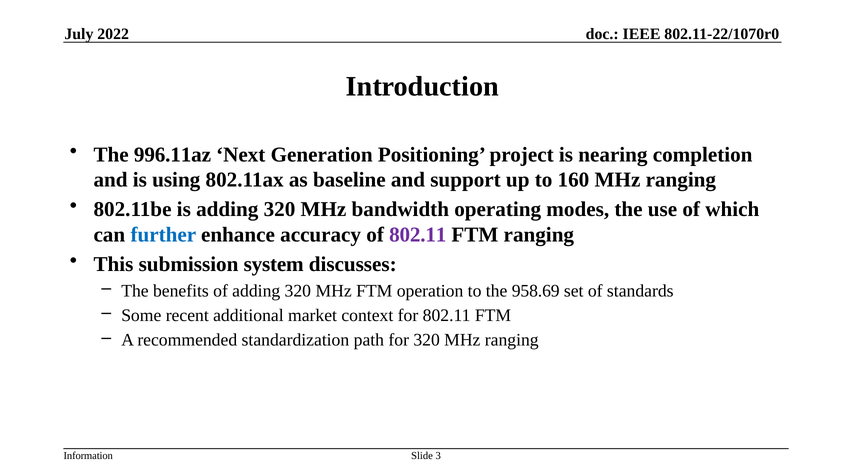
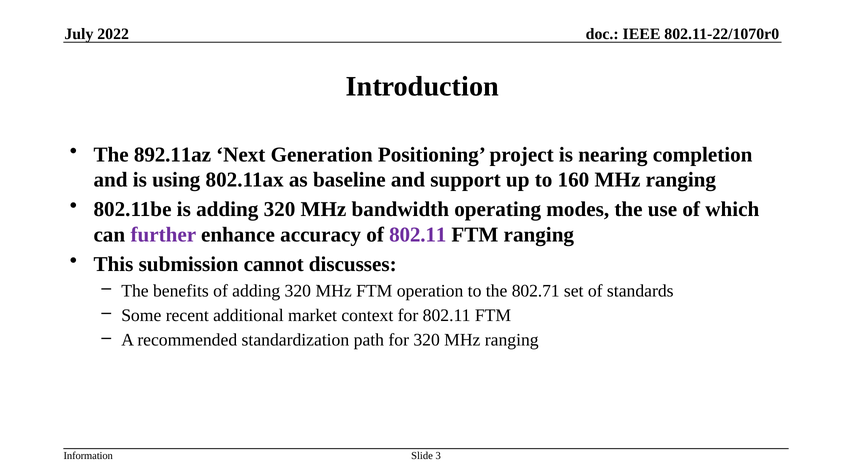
996.11az: 996.11az -> 892.11az
further colour: blue -> purple
system: system -> cannot
958.69: 958.69 -> 802.71
